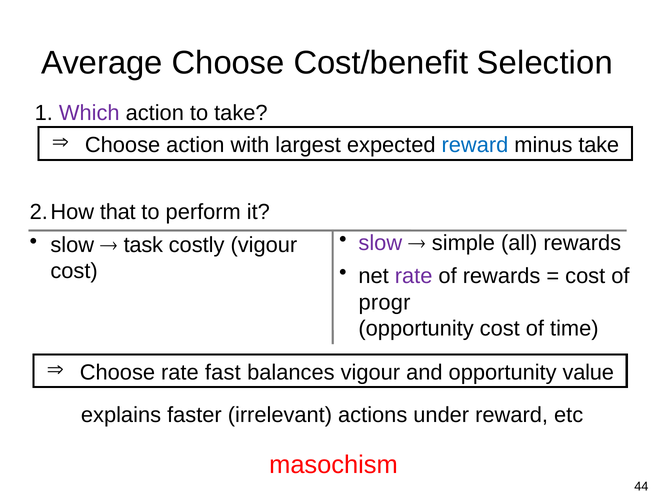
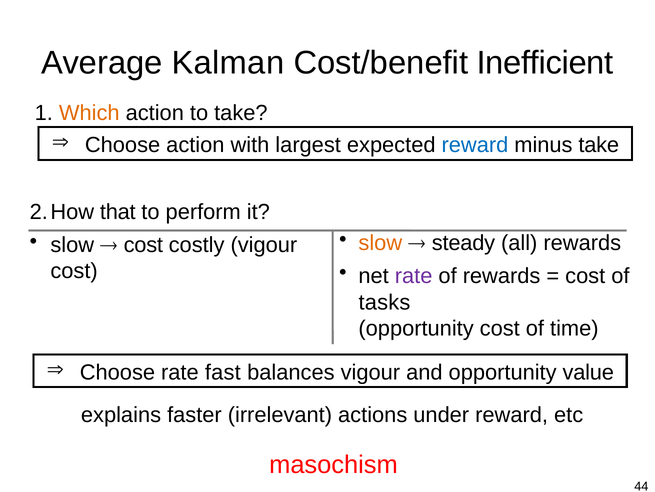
Average Choose: Choose -> Kalman
Selection: Selection -> Inefficient
Which colour: purple -> orange
slow at (380, 243) colour: purple -> orange
simple: simple -> steady
task at (143, 245): task -> cost
progr: progr -> tasks
